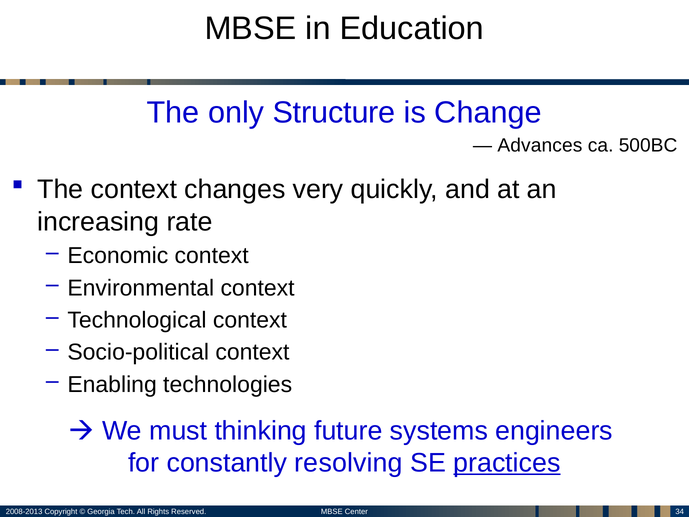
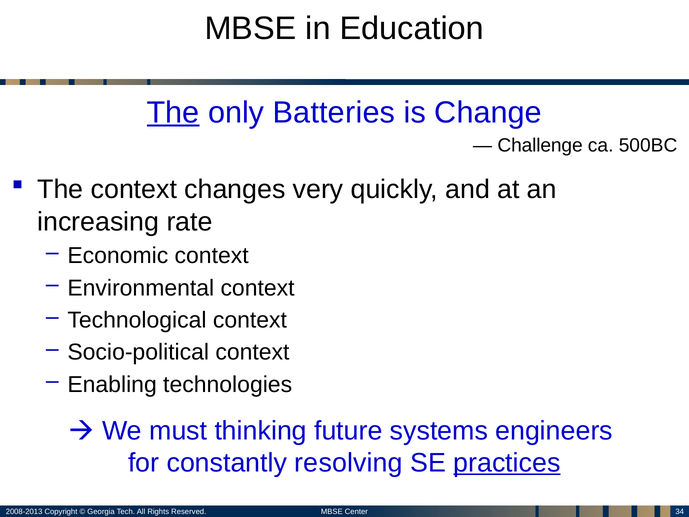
The at (173, 112) underline: none -> present
Structure: Structure -> Batteries
Advances: Advances -> Challenge
